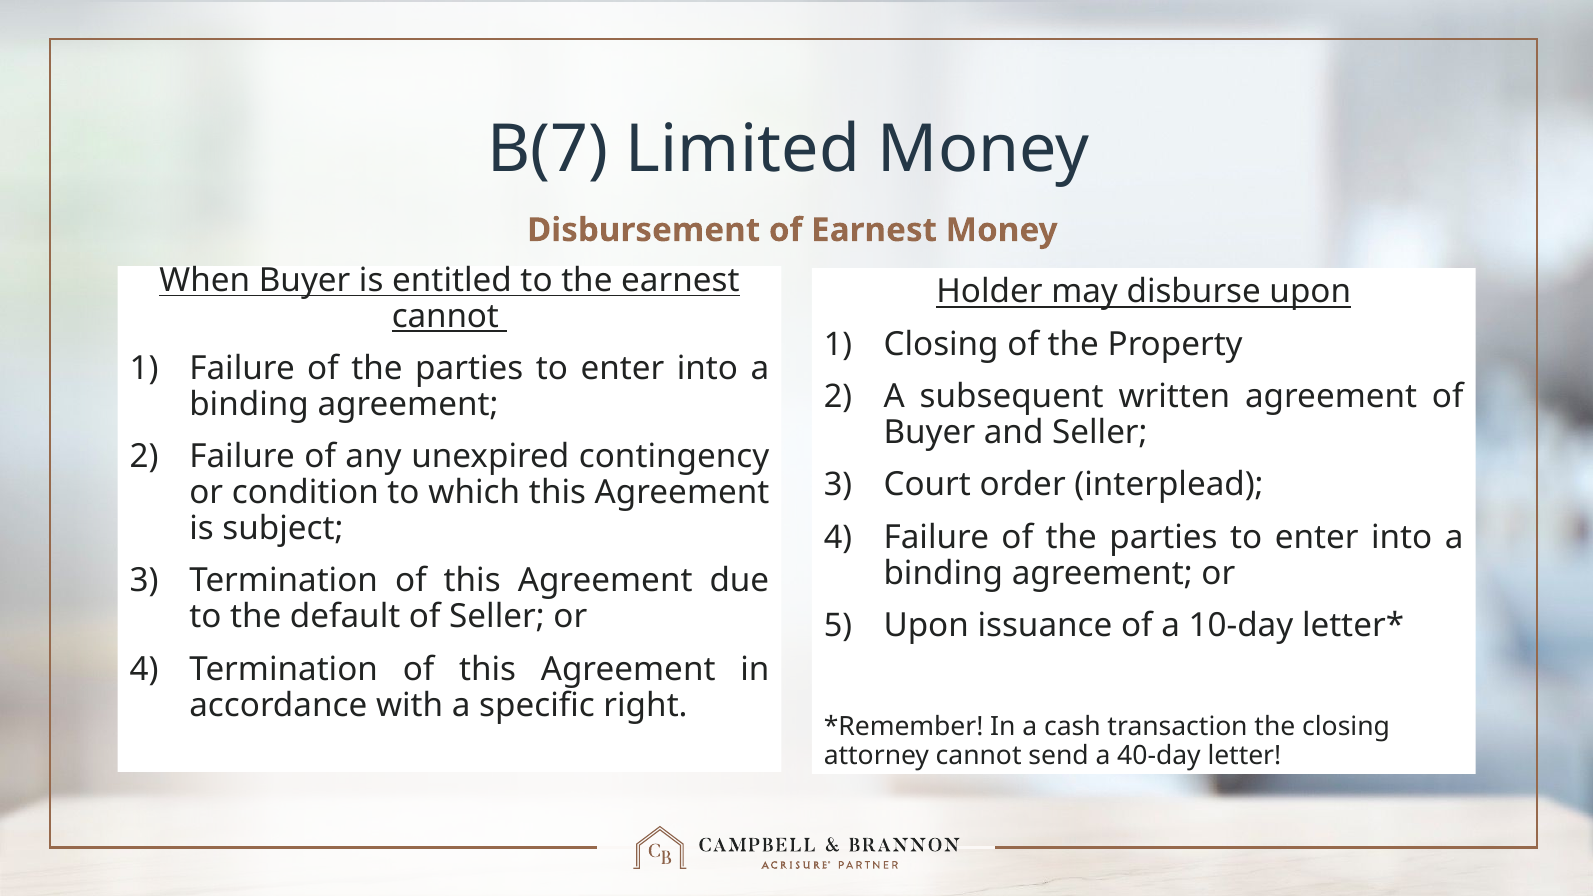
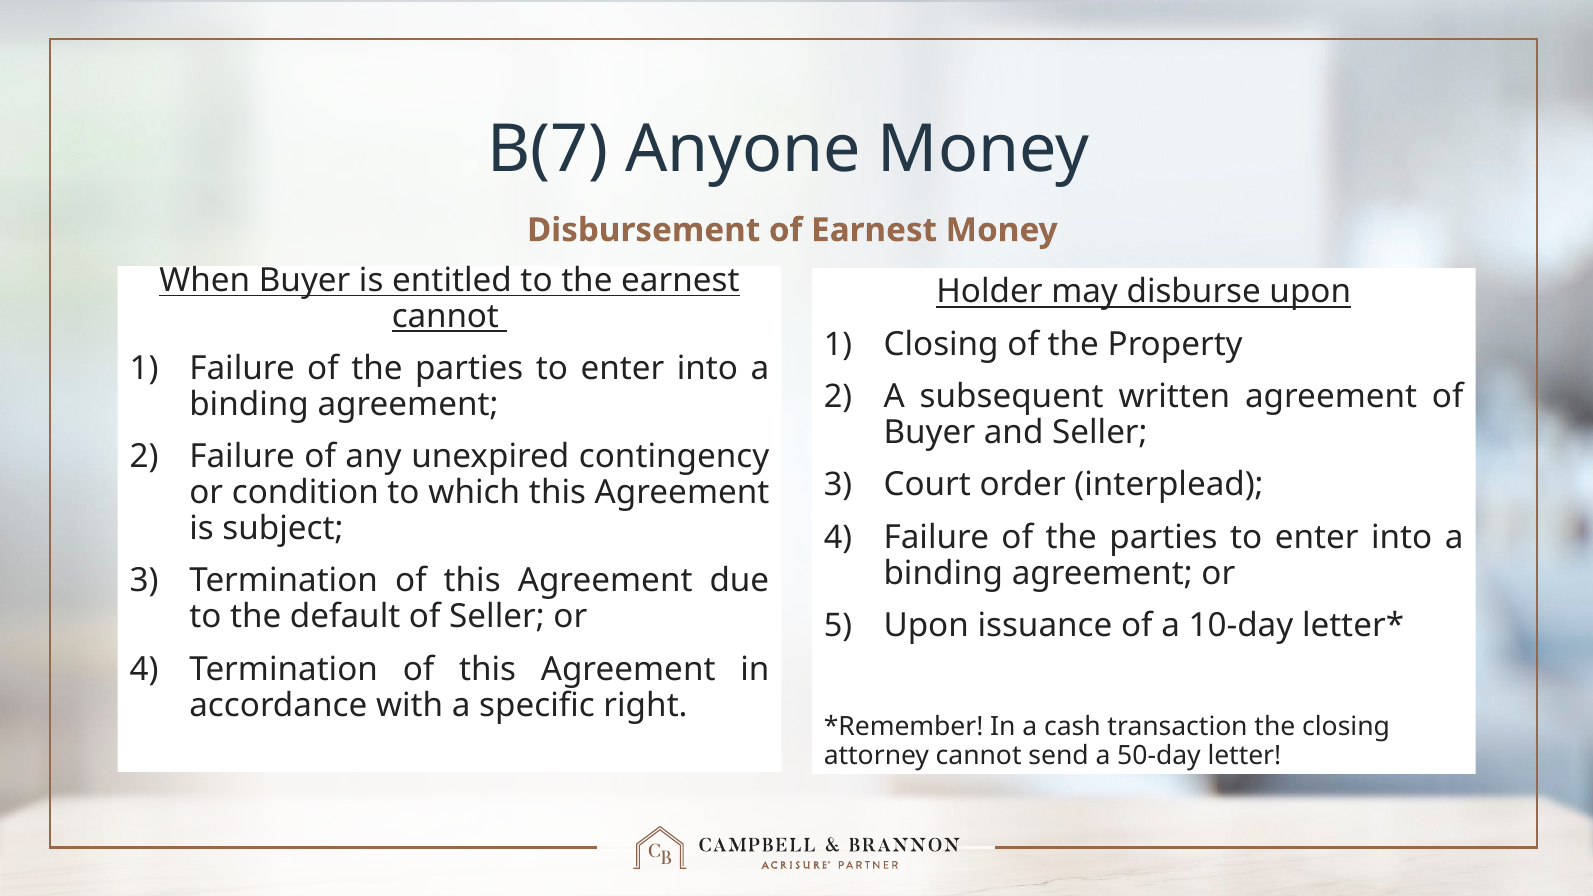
Limited: Limited -> Anyone
40-day: 40-day -> 50-day
